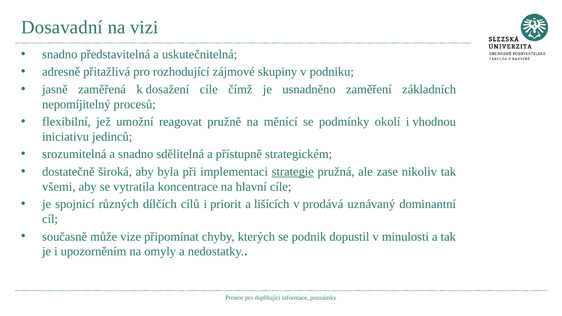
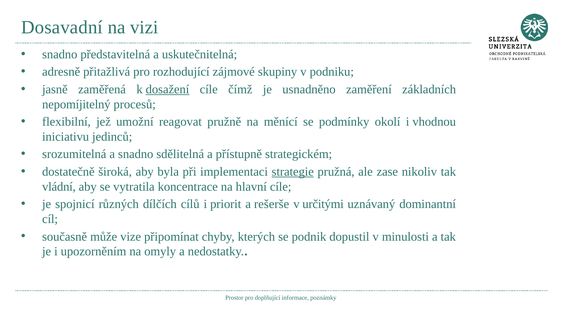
dosažení underline: none -> present
všemi: všemi -> vládní
lišících: lišících -> rešerše
prodává: prodává -> určitými
